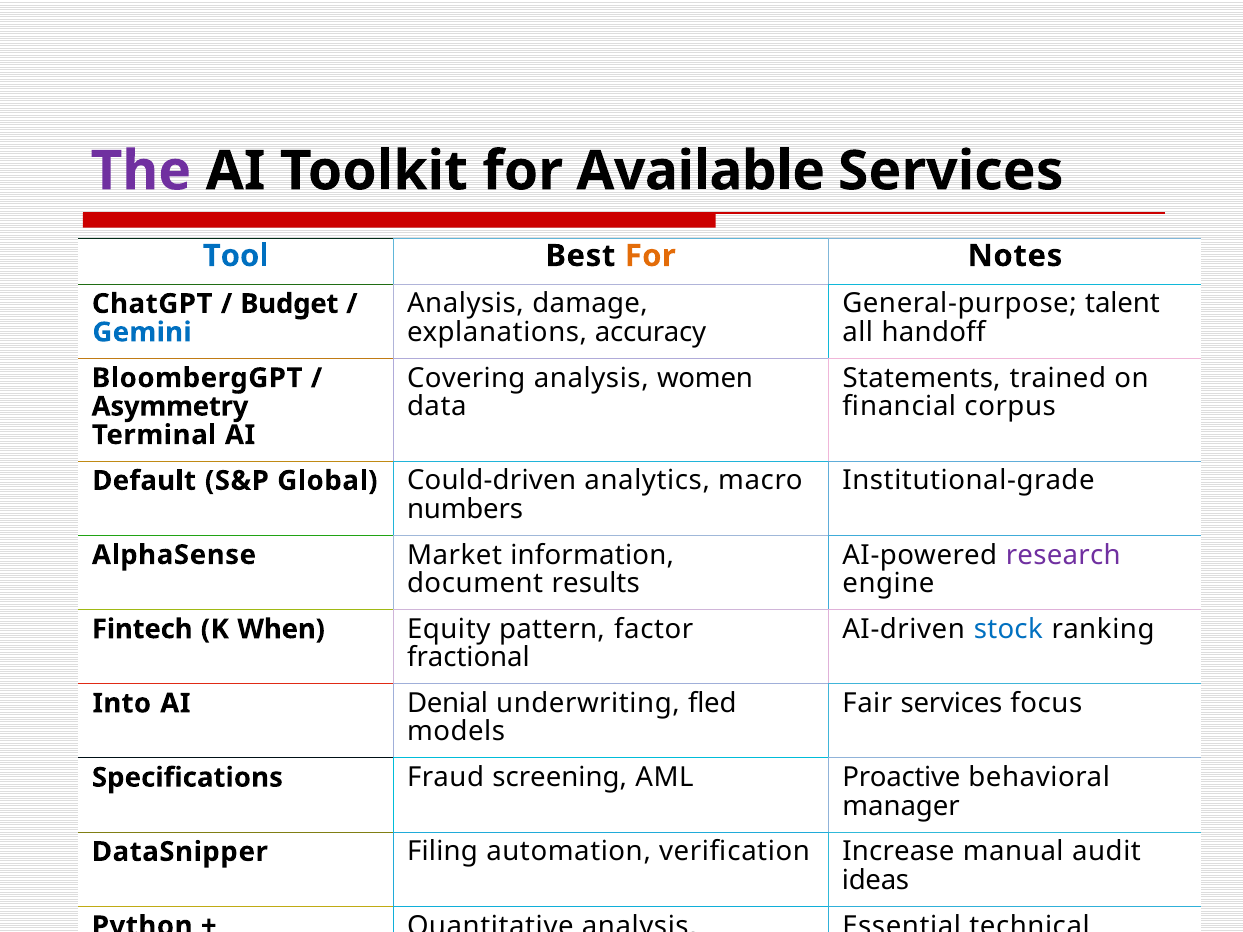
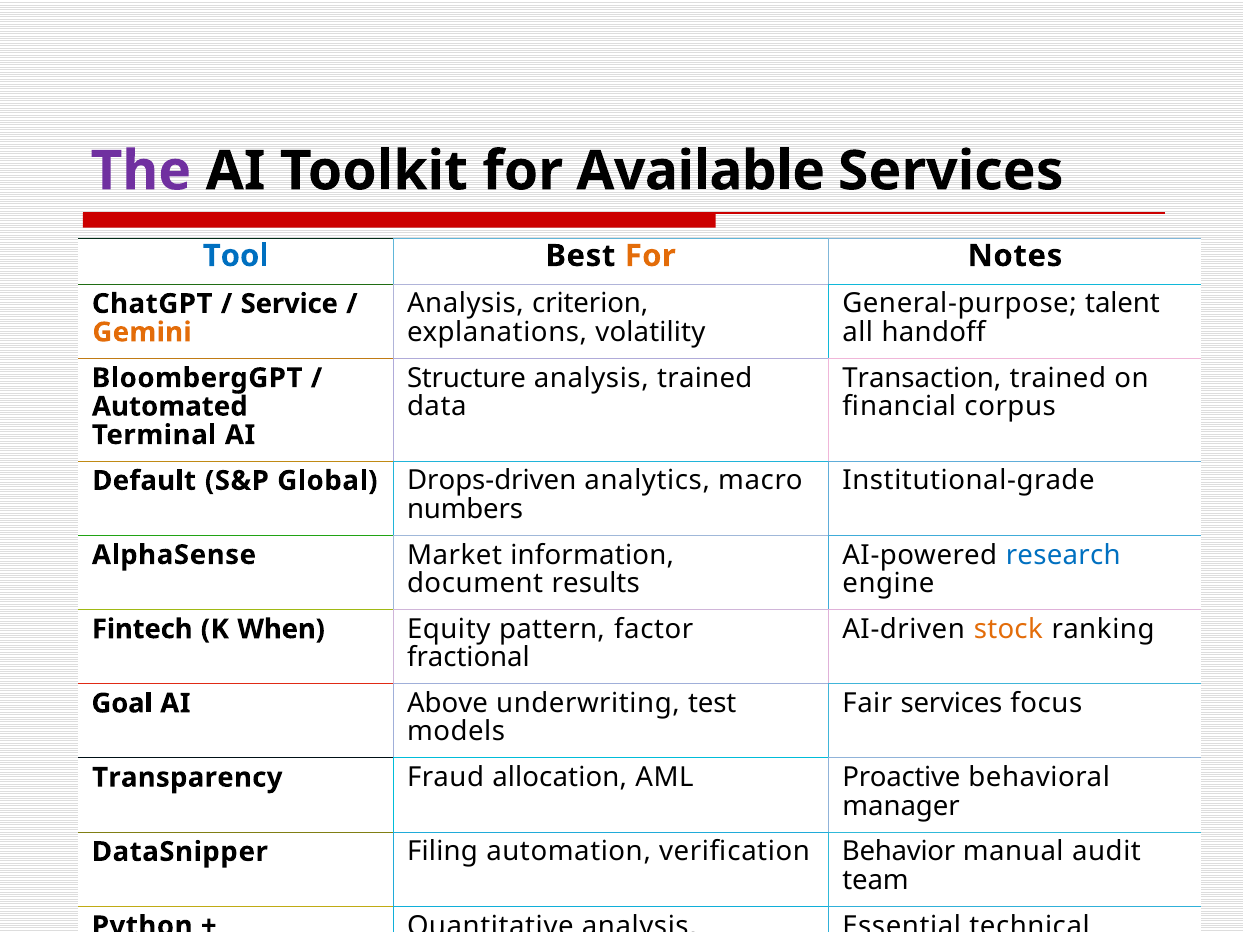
damage: damage -> criterion
Budget: Budget -> Service
accuracy: accuracy -> volatility
Gemini colour: blue -> orange
Covering: Covering -> Structure
analysis women: women -> trained
Statements: Statements -> Transaction
Asymmetry: Asymmetry -> Automated
Could-driven: Could-driven -> Drops-driven
research colour: purple -> blue
stock colour: blue -> orange
Into: Into -> Goal
Denial: Denial -> Above
fled: fled -> test
Specifications: Specifications -> Transparency
screening: screening -> allocation
Increase: Increase -> Behavior
ideas: ideas -> team
